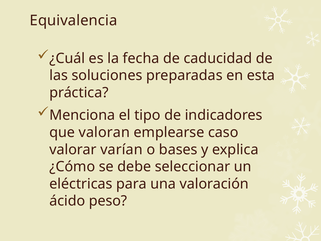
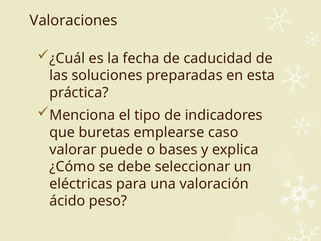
Equivalencia: Equivalencia -> Valoraciones
valoran: valoran -> buretas
varían: varían -> puede
